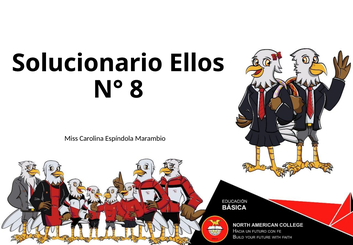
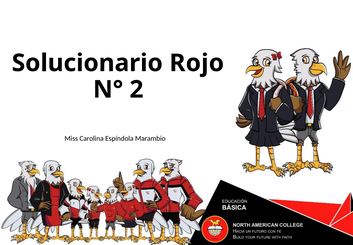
Ellos: Ellos -> Rojo
8: 8 -> 2
